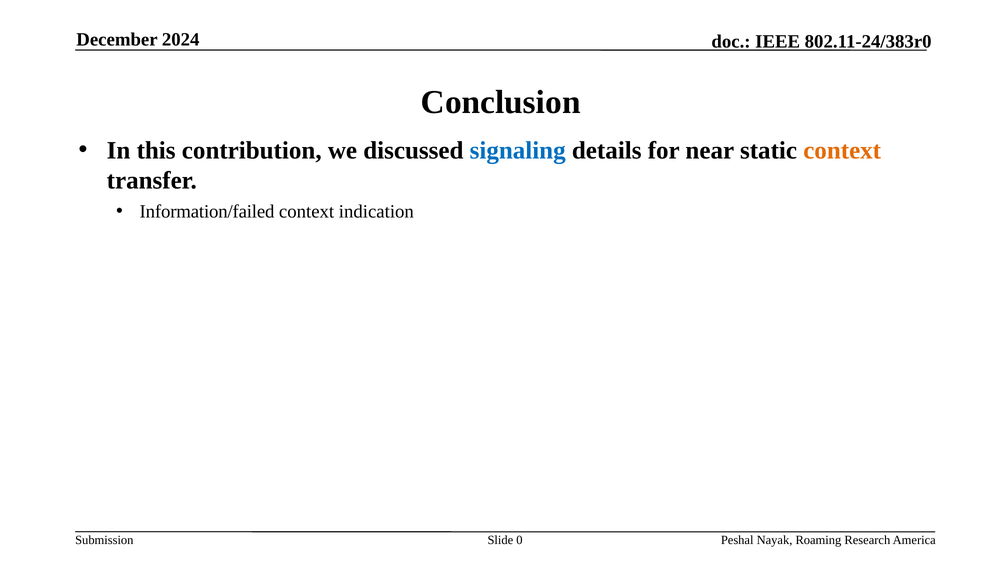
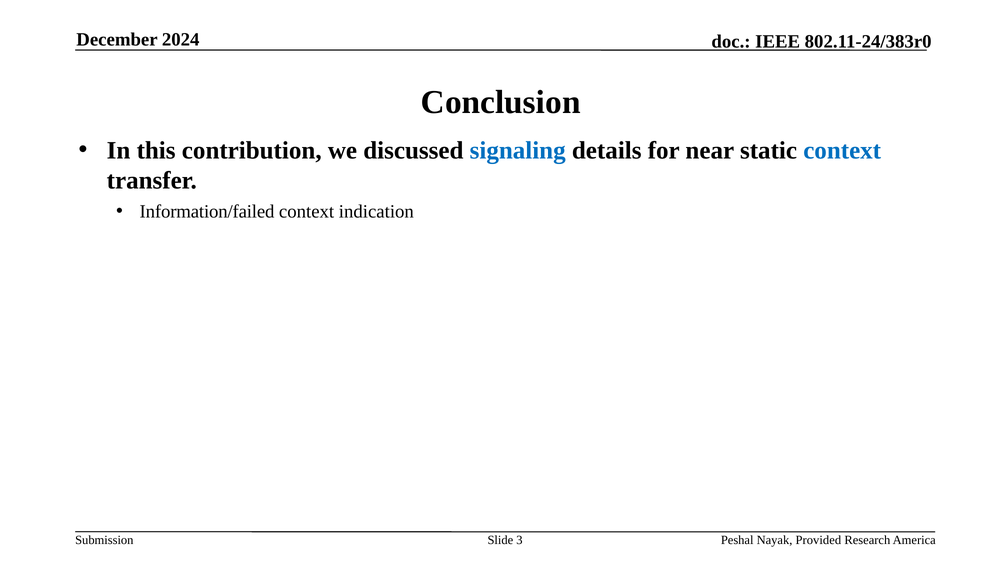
context at (842, 150) colour: orange -> blue
0: 0 -> 3
Roaming: Roaming -> Provided
